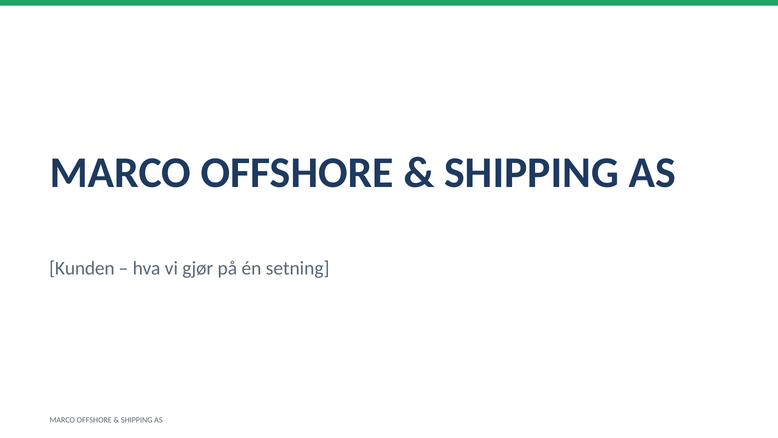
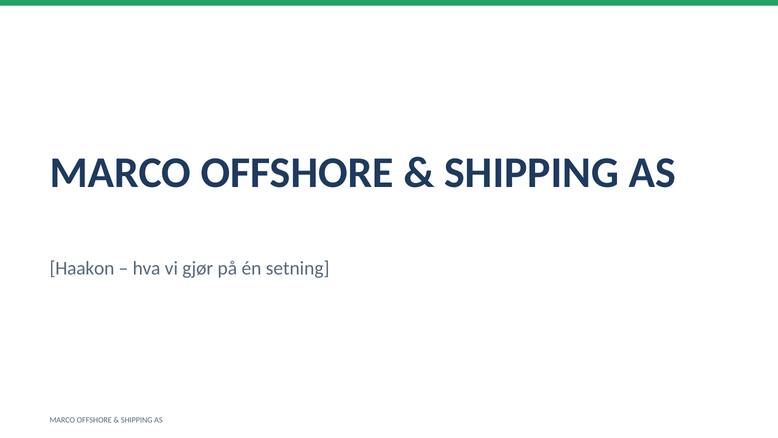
Kunden: Kunden -> Haakon
